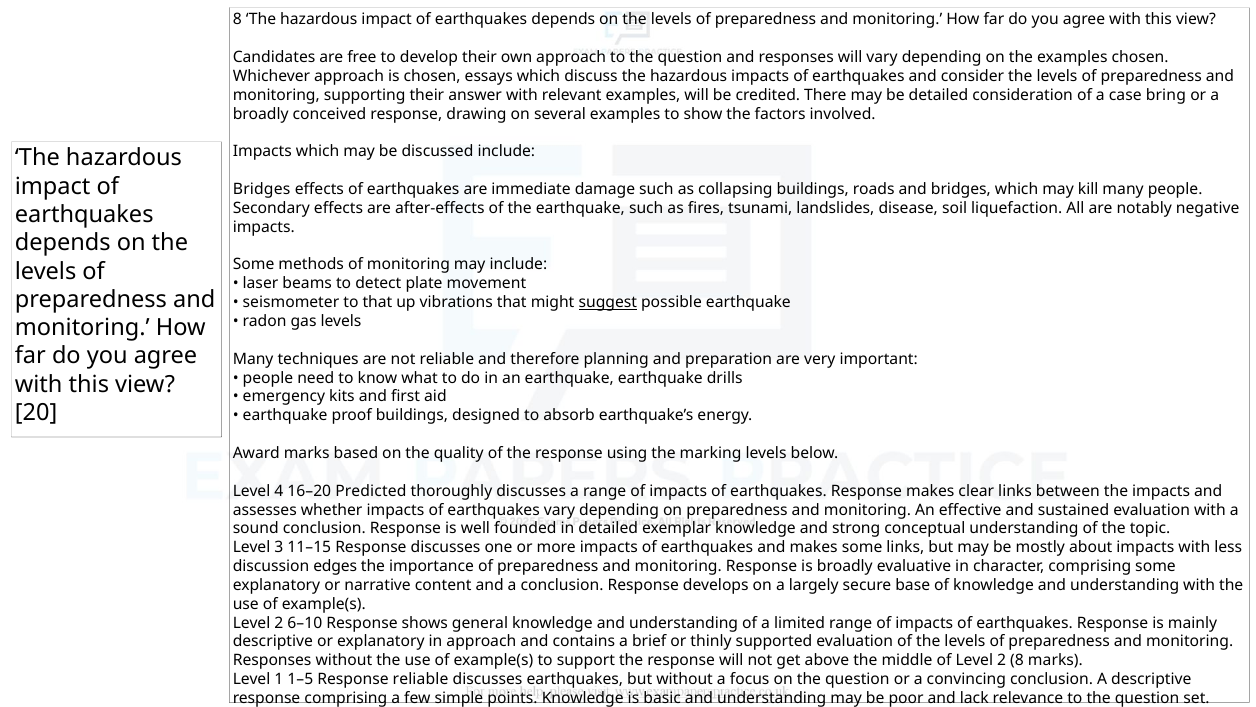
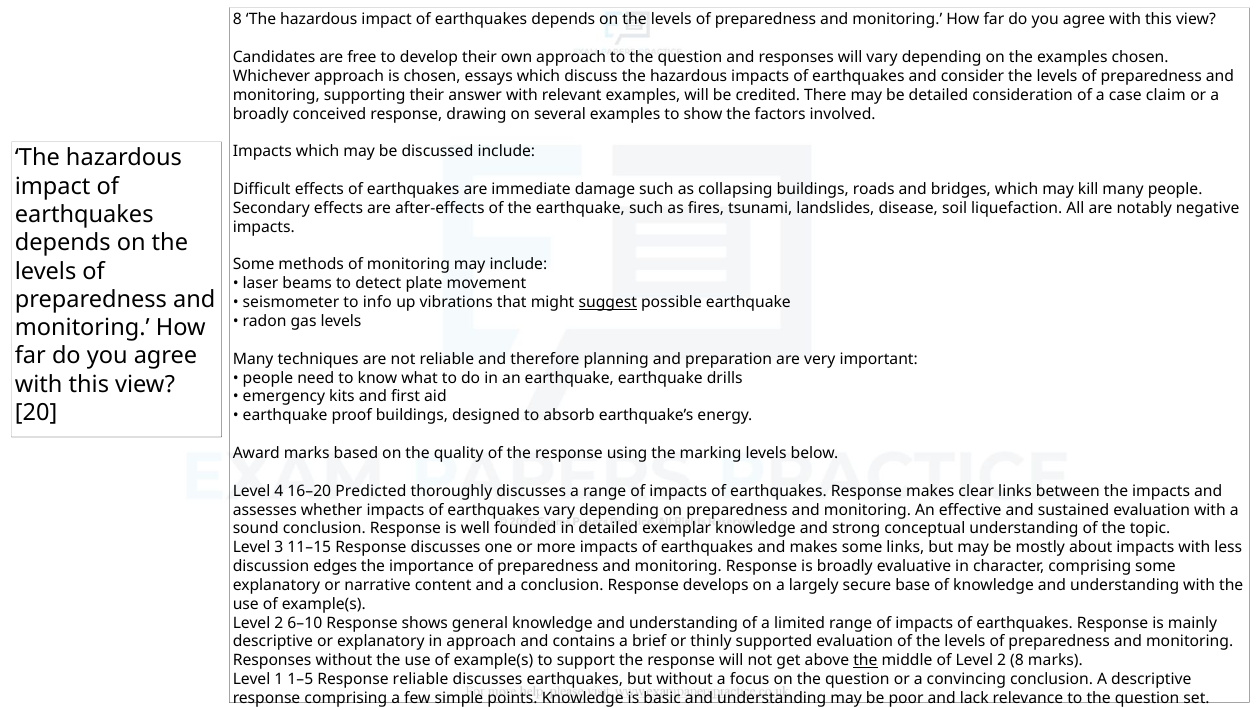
bring: bring -> claim
Bridges at (262, 189): Bridges -> Difficult
to that: that -> info
the at (865, 660) underline: none -> present
